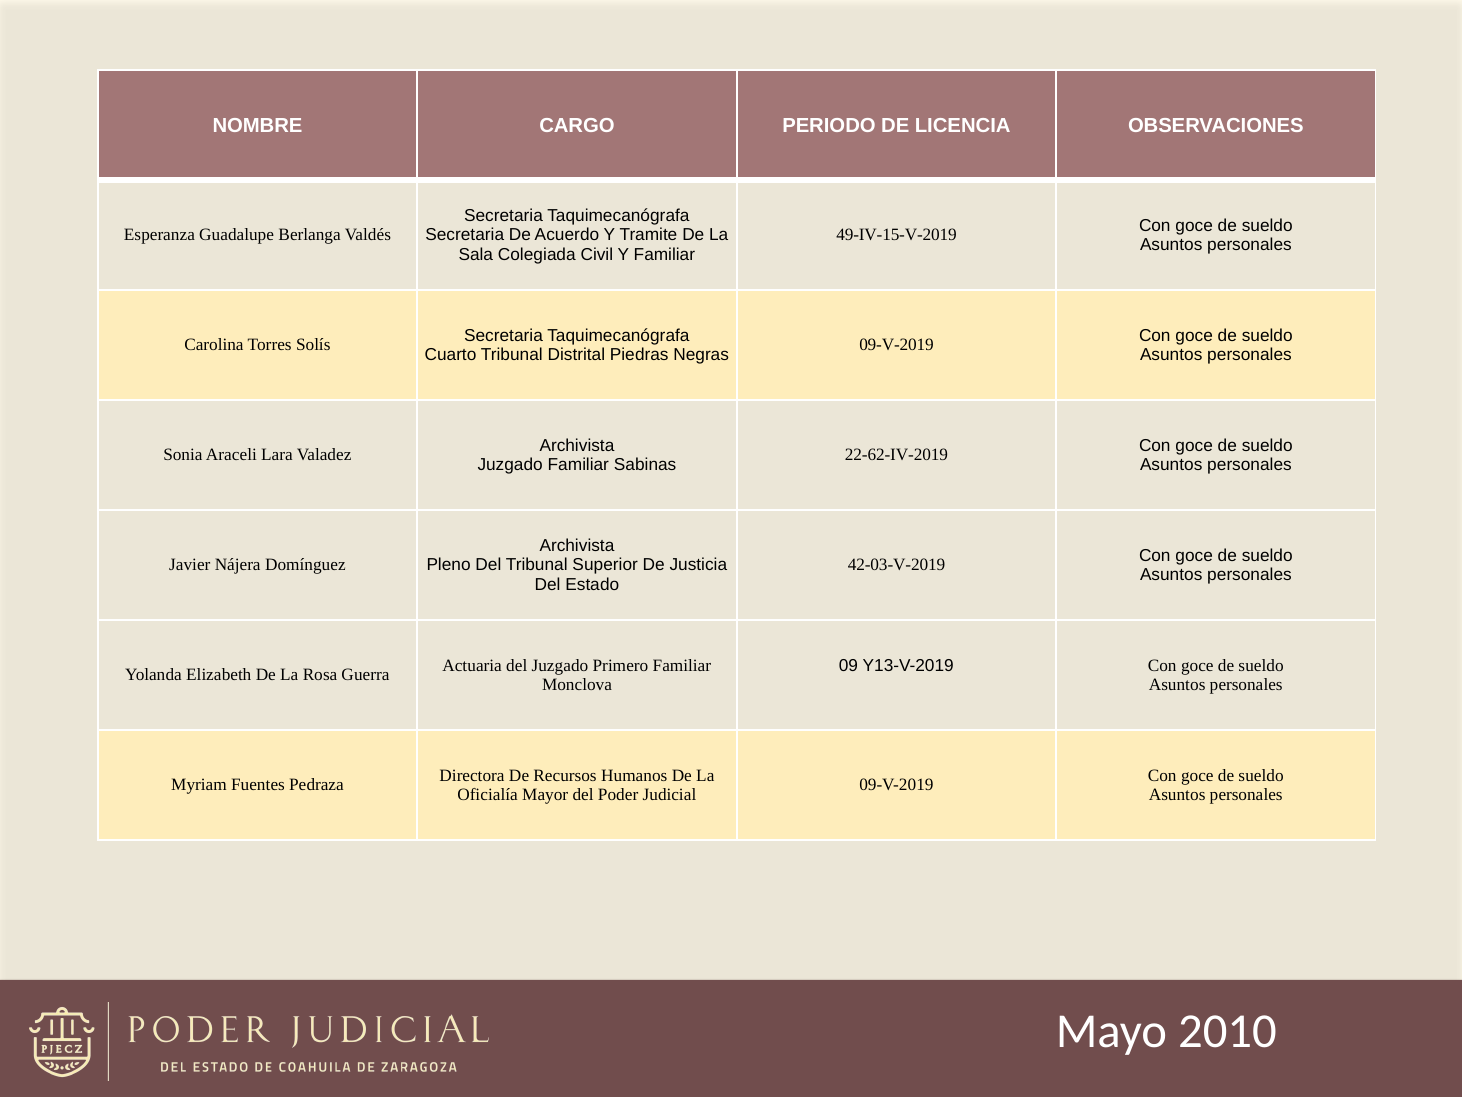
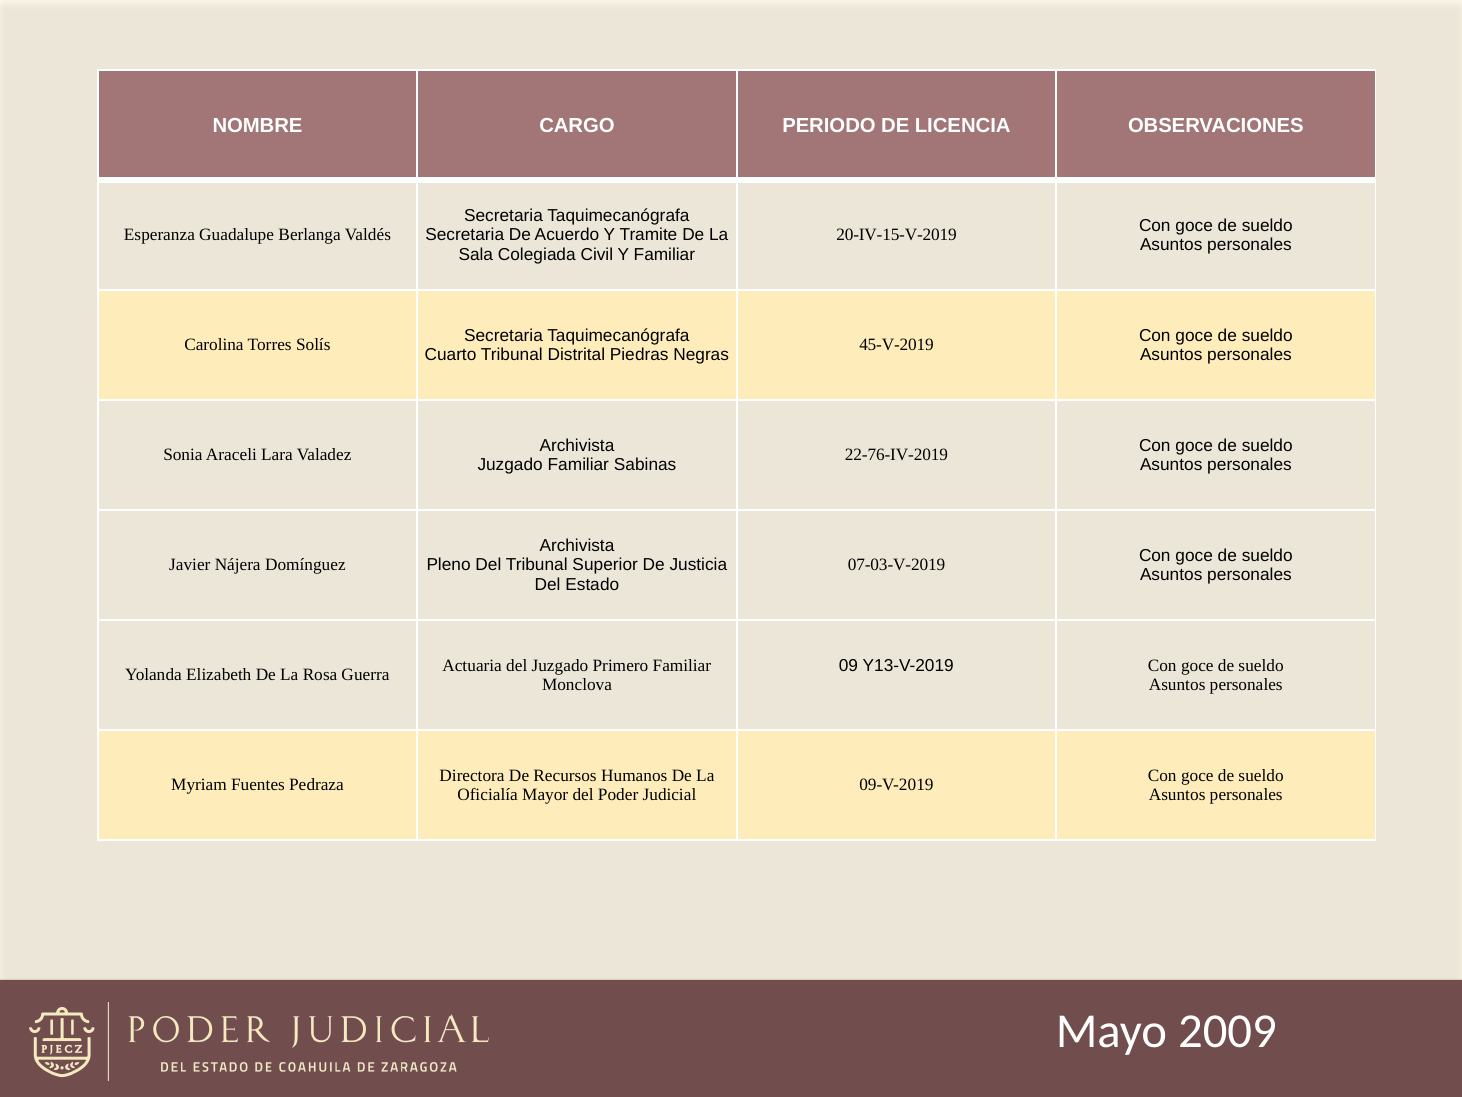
49-IV-15-V-2019: 49-IV-15-V-2019 -> 20-IV-15-V-2019
09-V-2019 at (896, 345): 09-V-2019 -> 45-V-2019
22-62-IV-2019: 22-62-IV-2019 -> 22-76-IV-2019
42-03-V-2019: 42-03-V-2019 -> 07-03-V-2019
2010: 2010 -> 2009
